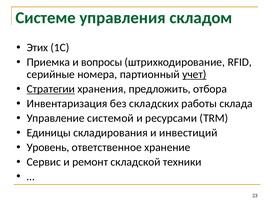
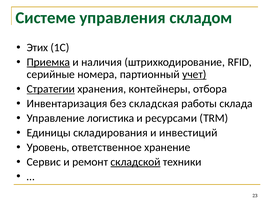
Приемка underline: none -> present
вопросы: вопросы -> наличия
предложить: предложить -> контейнеры
складских: складских -> складская
системой: системой -> логистика
складской underline: none -> present
